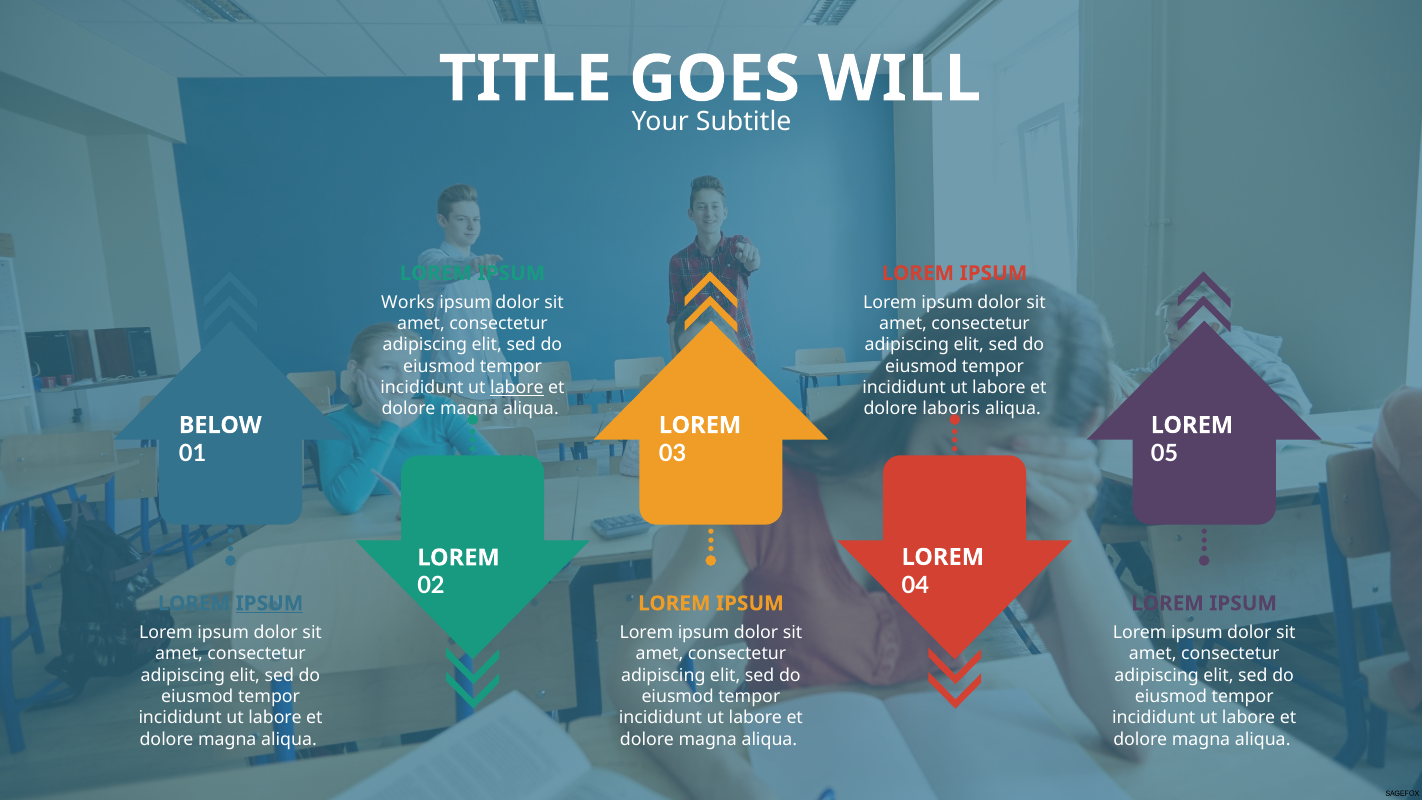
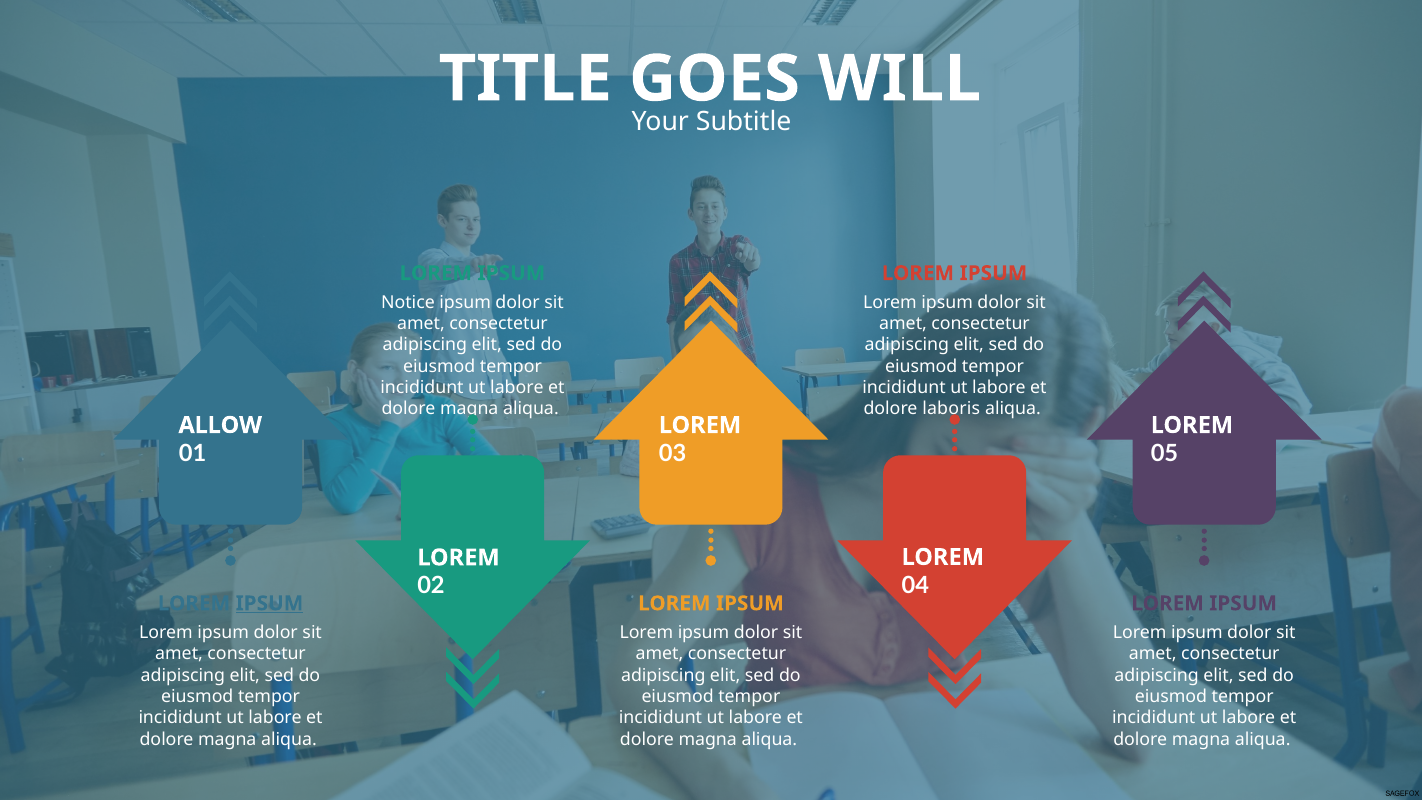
Works: Works -> Notice
labore at (517, 388) underline: present -> none
BELOW: BELOW -> ALLOW
